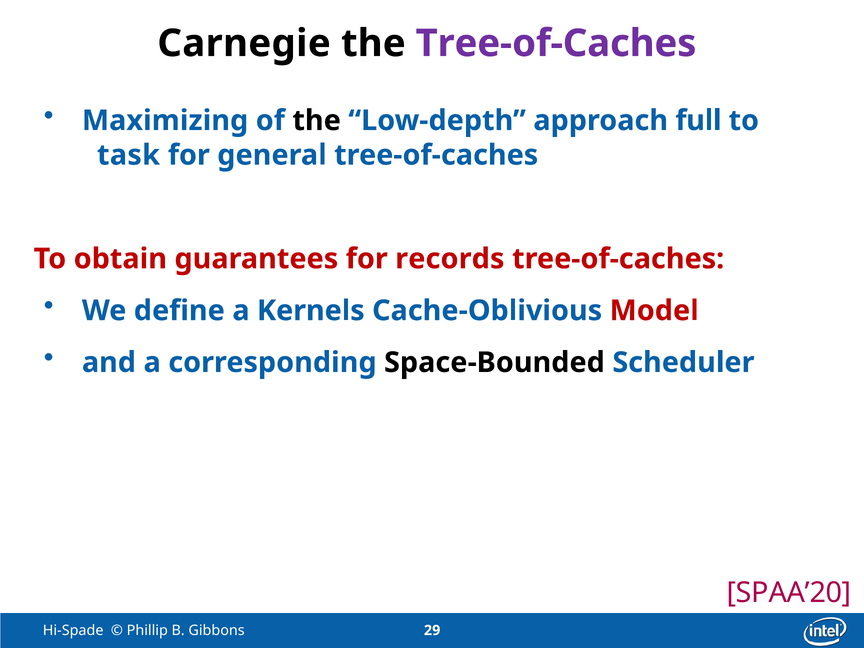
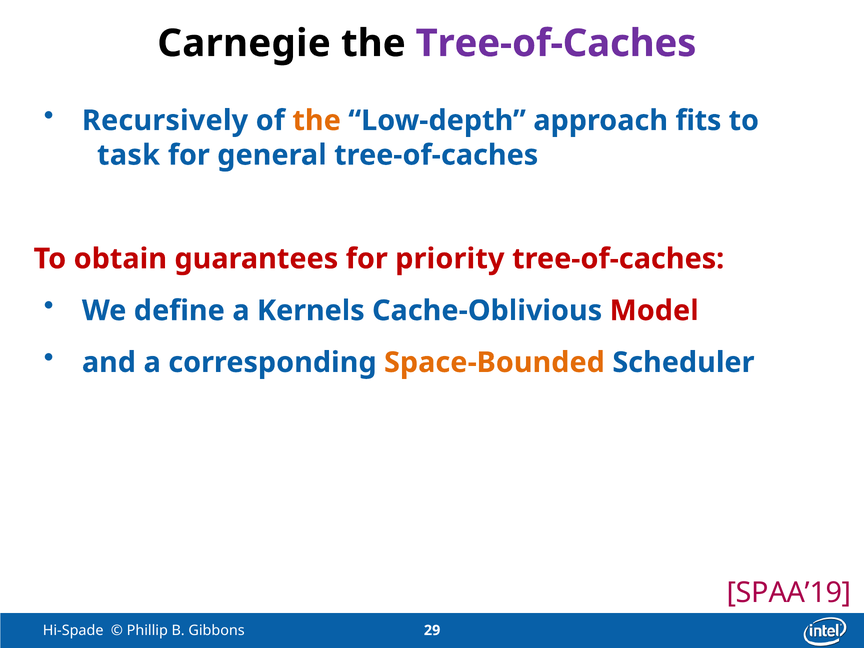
Maximizing: Maximizing -> Recursively
the at (317, 121) colour: black -> orange
full: full -> fits
records: records -> priority
Space-Bounded colour: black -> orange
SPAA’20: SPAA’20 -> SPAA’19
